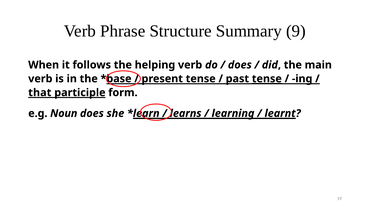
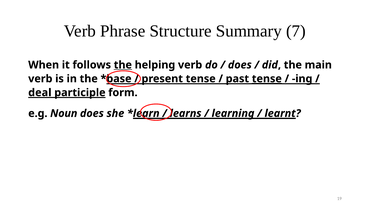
9: 9 -> 7
the at (123, 65) underline: none -> present
that: that -> deal
